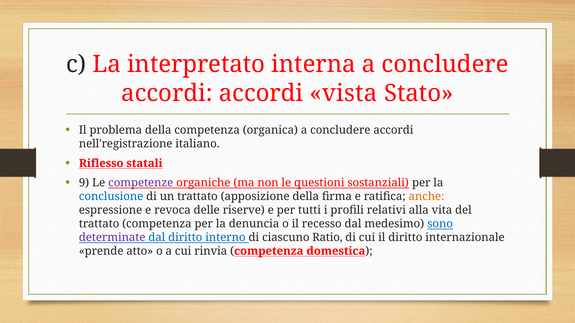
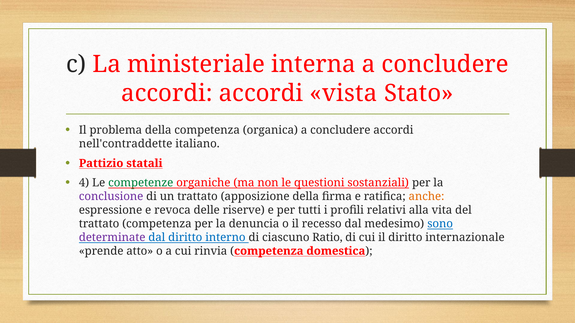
interpretato: interpretato -> ministeriale
nell'registrazione: nell'registrazione -> nell'contraddette
Riflesso: Riflesso -> Pattizio
9: 9 -> 4
competenze colour: purple -> green
conclusione colour: blue -> purple
